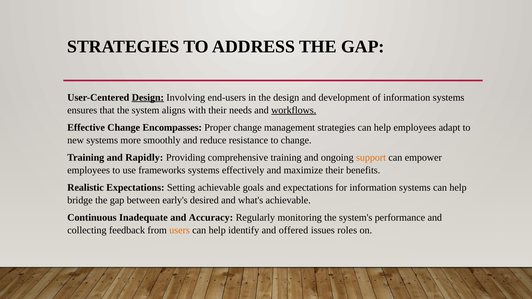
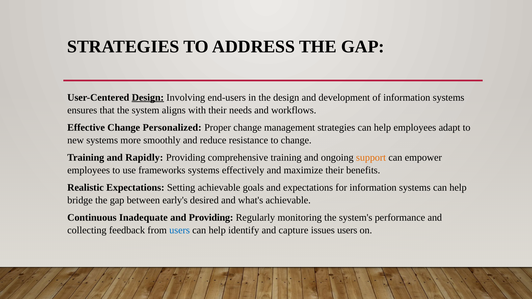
workflows underline: present -> none
Encompasses: Encompasses -> Personalized
and Accuracy: Accuracy -> Providing
users at (180, 230) colour: orange -> blue
offered: offered -> capture
issues roles: roles -> users
